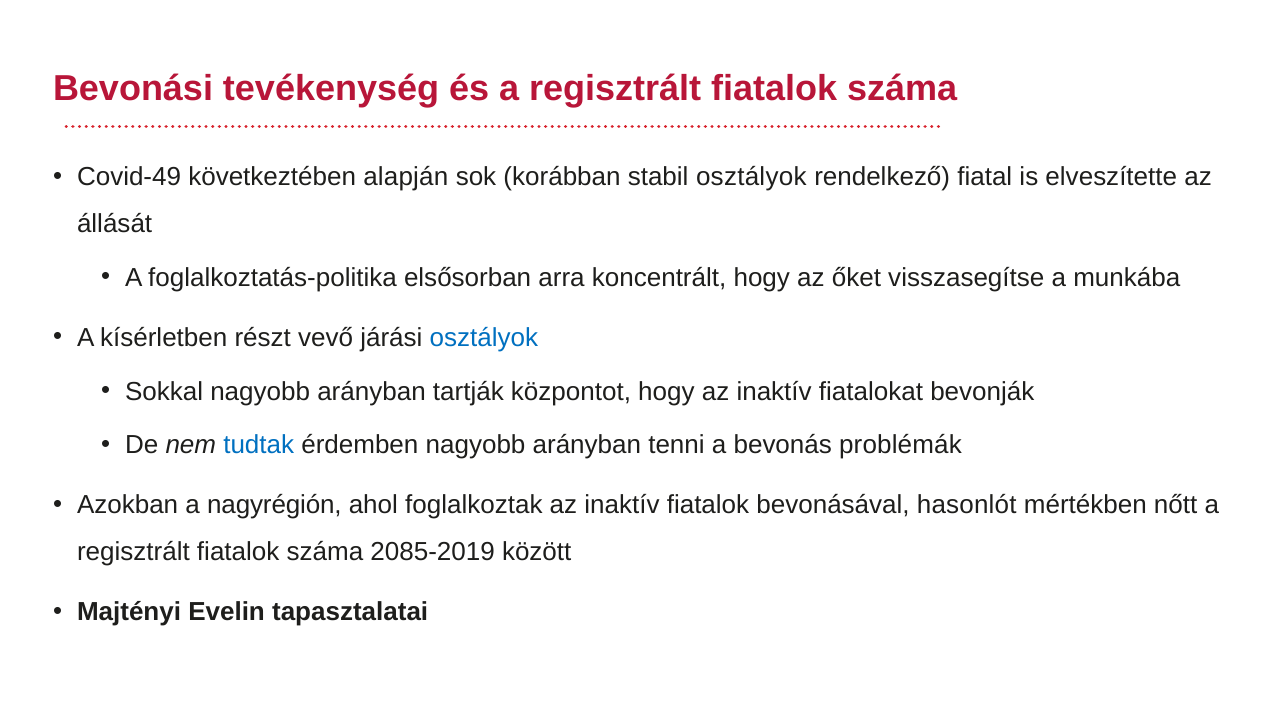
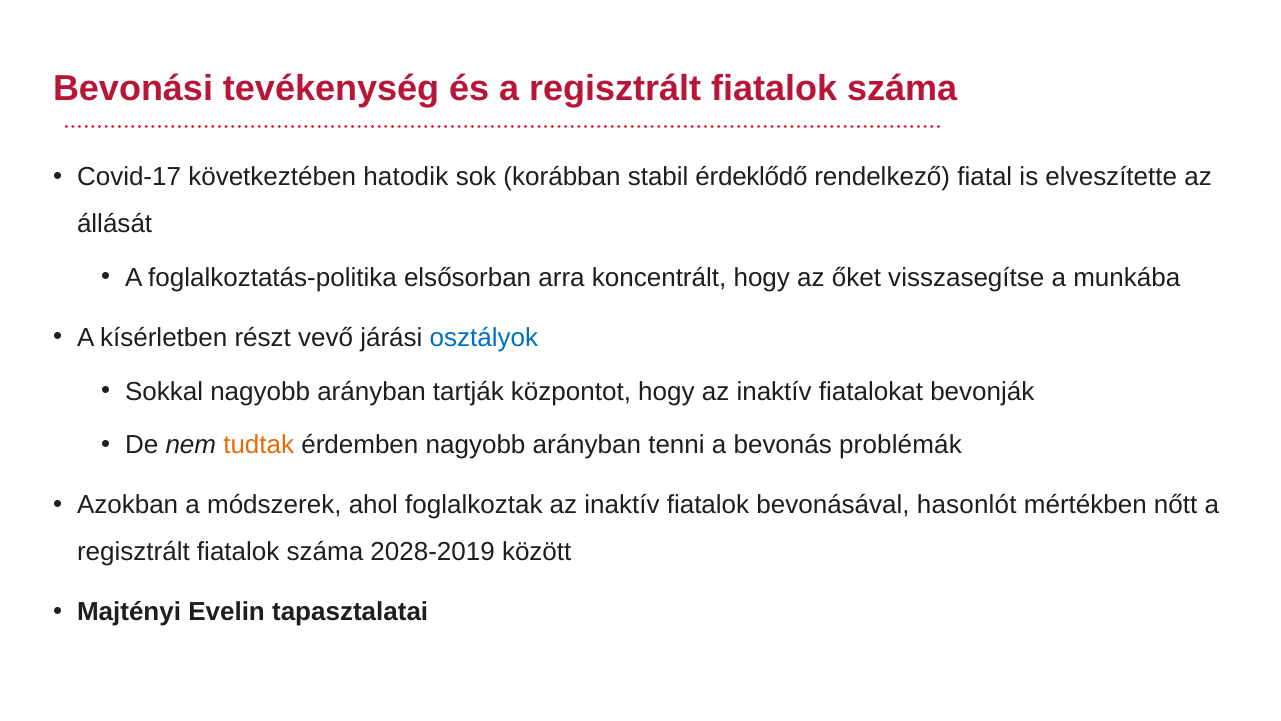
Covid-49: Covid-49 -> Covid-17
alapján: alapján -> hatodik
stabil osztályok: osztályok -> érdeklődő
tudtak colour: blue -> orange
nagyrégión: nagyrégión -> módszerek
2085-2019: 2085-2019 -> 2028-2019
